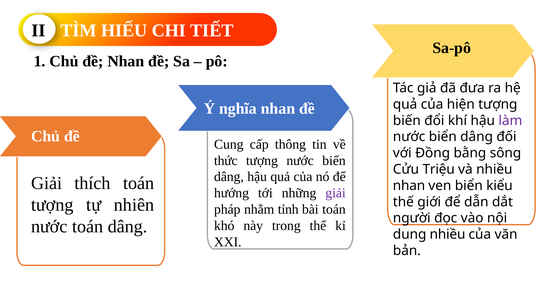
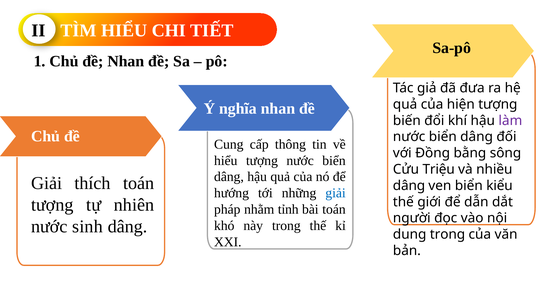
thức at (226, 161): thức -> hiểu
nhan at (409, 186): nhan -> dâng
giải at (336, 193) colour: purple -> blue
nước toán: toán -> sinh
dung nhiều: nhiều -> trong
